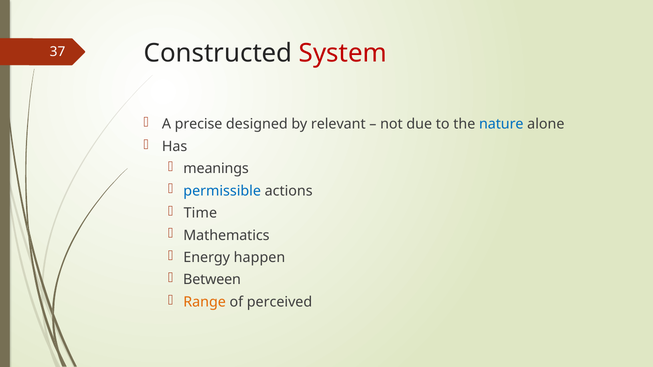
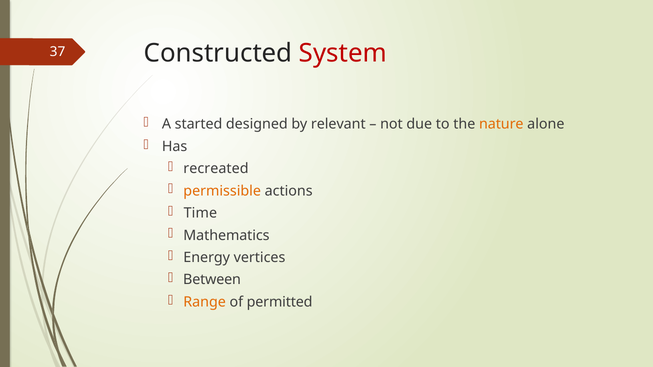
precise: precise -> started
nature colour: blue -> orange
meanings: meanings -> recreated
permissible colour: blue -> orange
happen: happen -> vertices
perceived: perceived -> permitted
